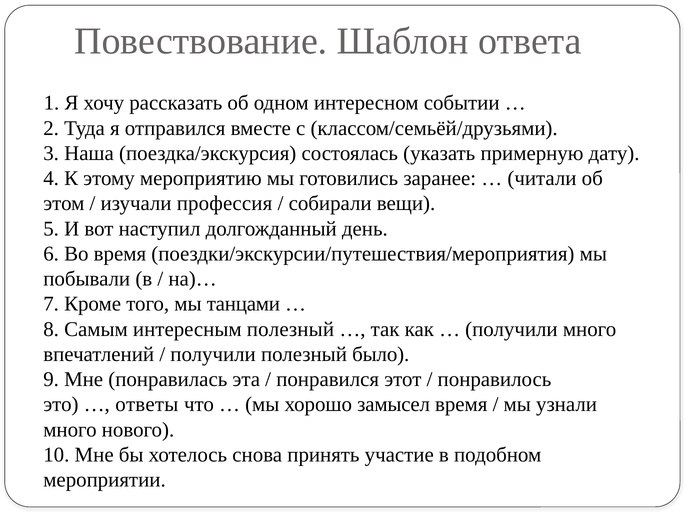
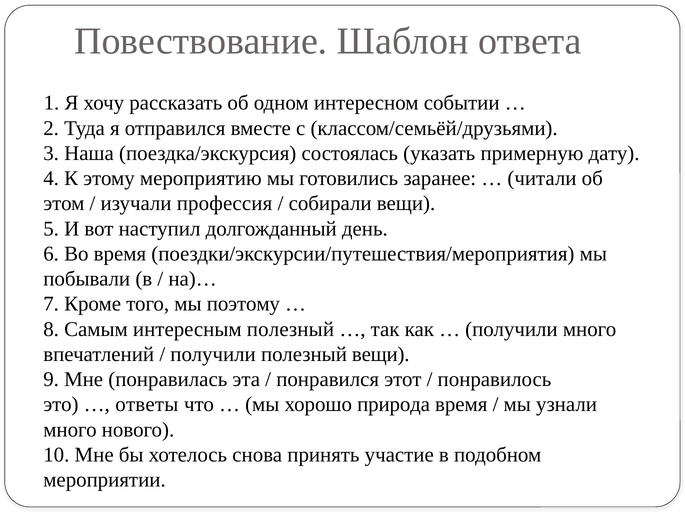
танцами: танцами -> поэтому
полезный было: было -> вещи
замысел: замысел -> природа
